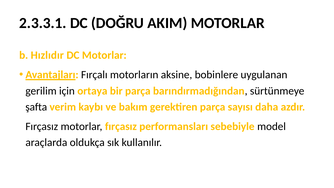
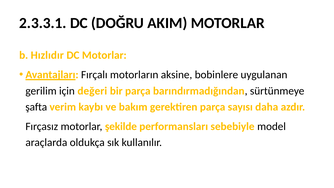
ortaya: ortaya -> değeri
motorlar fırçasız: fırçasız -> şekilde
